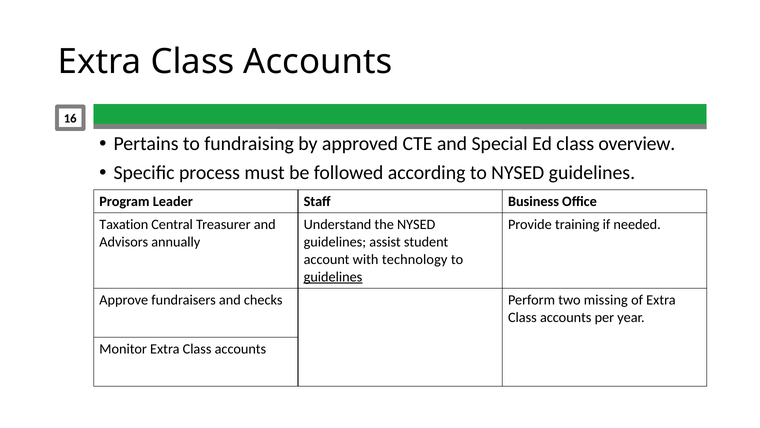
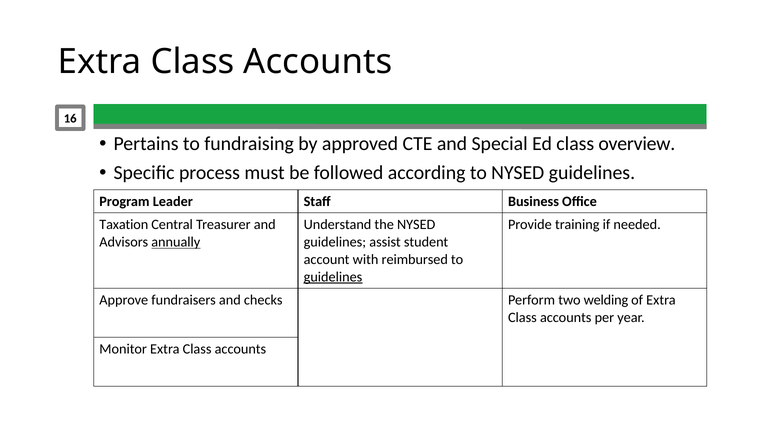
annually underline: none -> present
technology: technology -> reimbursed
missing: missing -> welding
